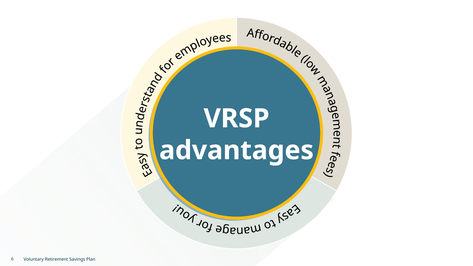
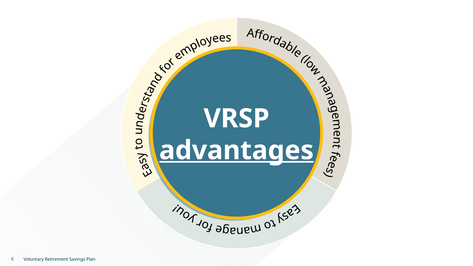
advantages underline: none -> present
